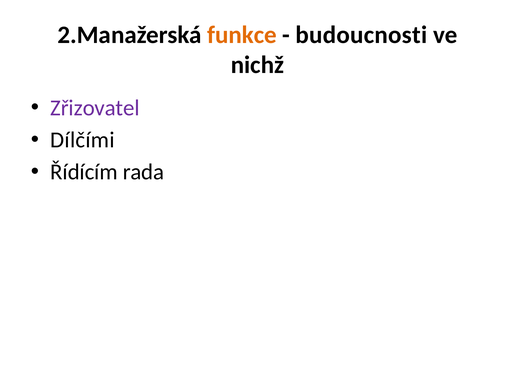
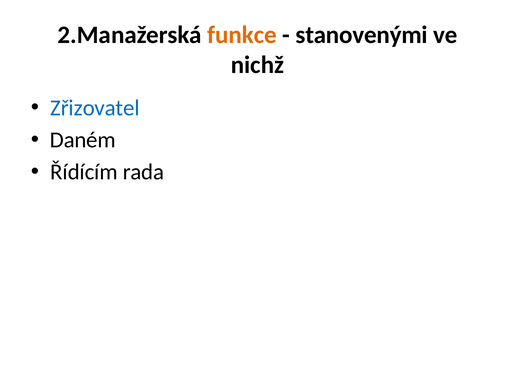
budoucnosti: budoucnosti -> stanovenými
Zřizovatel colour: purple -> blue
Dílčími: Dílčími -> Daném
